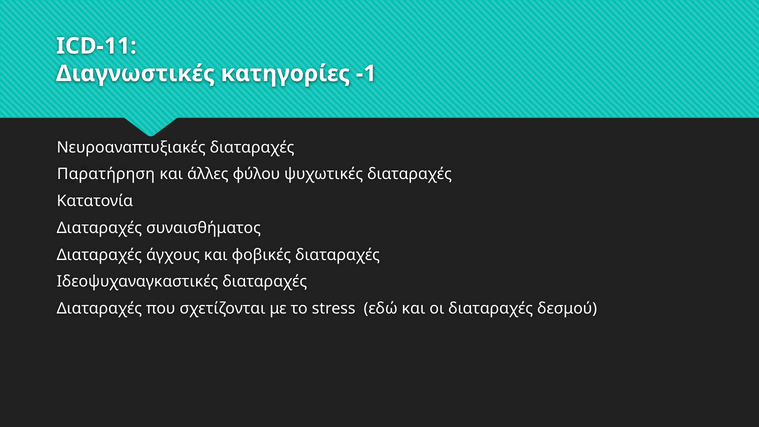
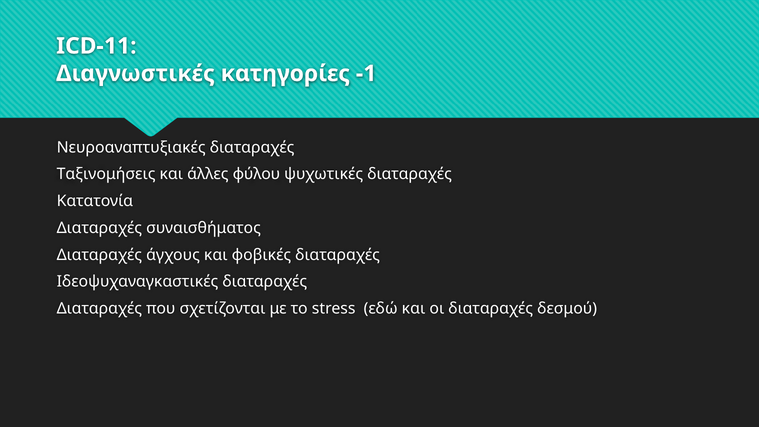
Παρατήρηση: Παρατήρηση -> Ταξινομήσεις
